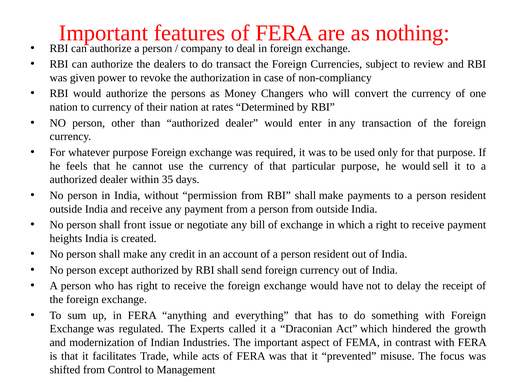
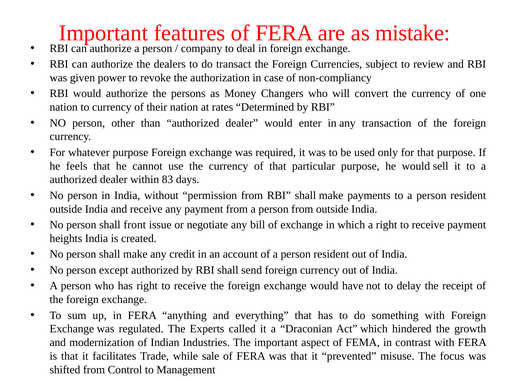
nothing: nothing -> mistake
35: 35 -> 83
acts: acts -> sale
